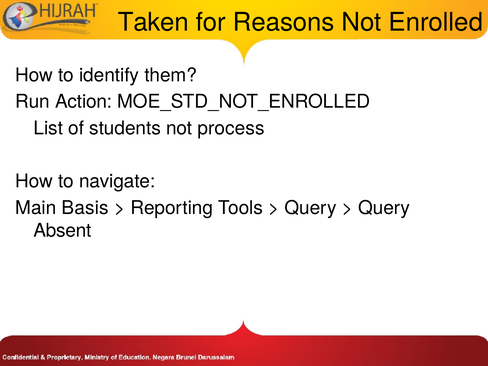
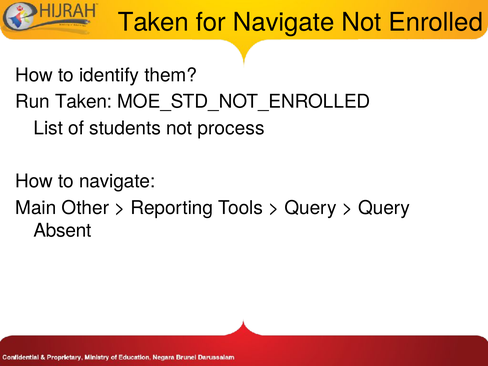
for Reasons: Reasons -> Navigate
Run Action: Action -> Taken
Basis: Basis -> Other
